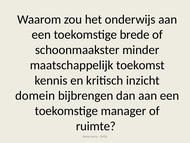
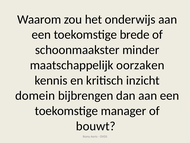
toekomst: toekomst -> oorzaken
ruimte: ruimte -> bouwt
